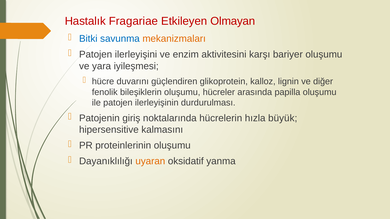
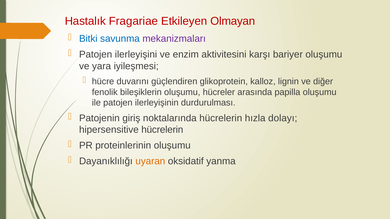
mekanizmaları colour: orange -> purple
büyük: büyük -> dolayı
hipersensitive kalmasını: kalmasını -> hücrelerin
